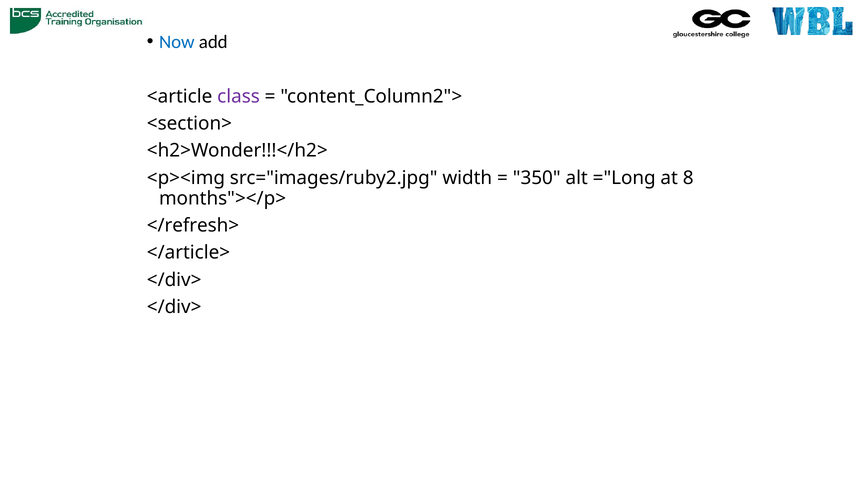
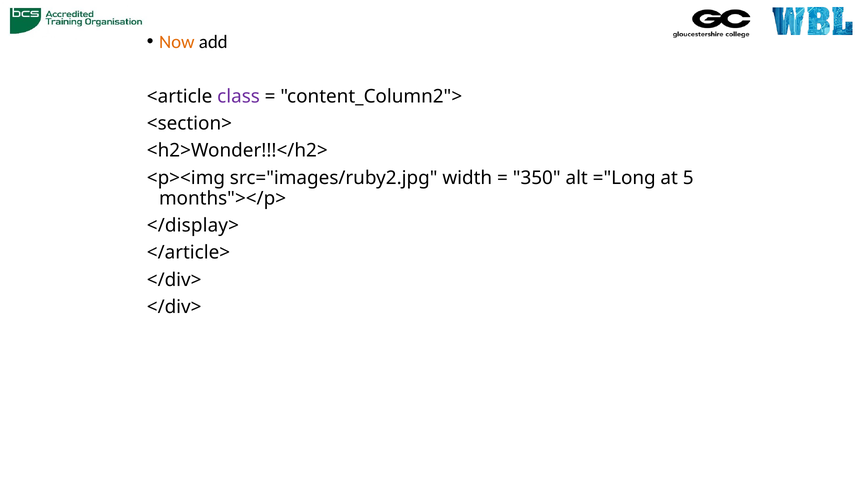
Now colour: blue -> orange
8: 8 -> 5
</refresh>: </refresh> -> </display>
